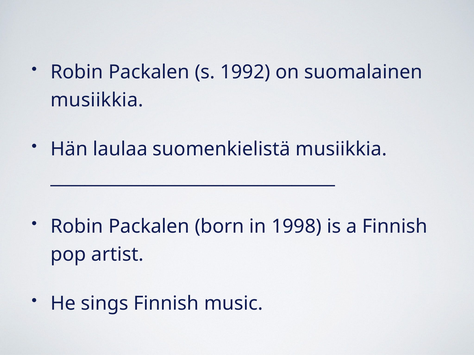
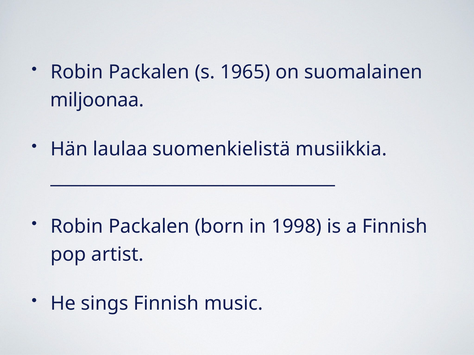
1992: 1992 -> 1965
musiikkia at (97, 100): musiikkia -> miljoonaa
